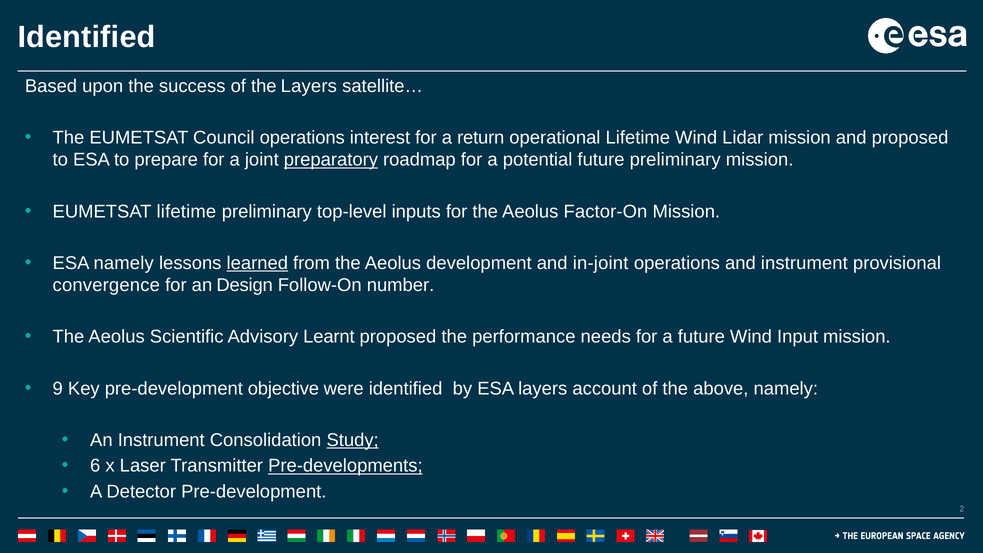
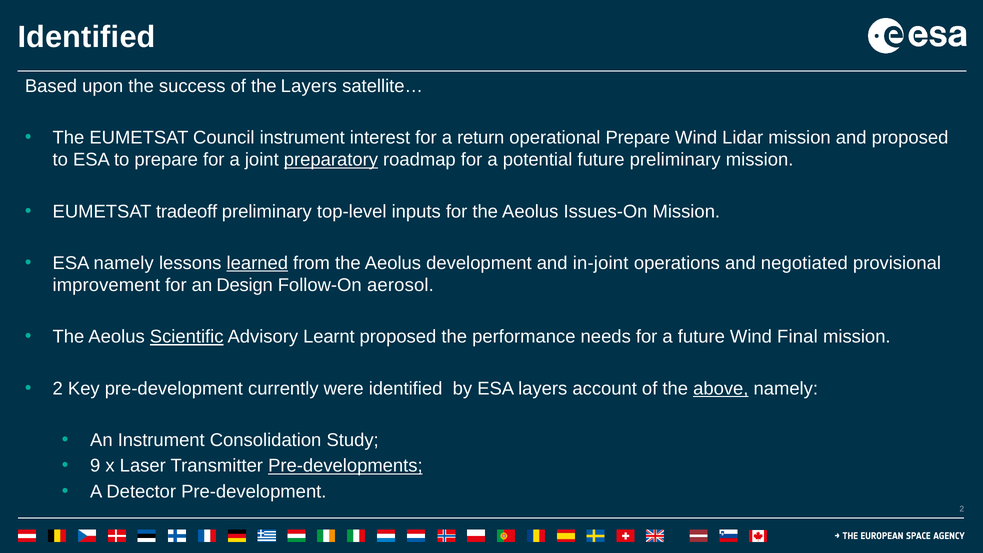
Council operations: operations -> instrument
operational Lifetime: Lifetime -> Prepare
EUMETSAT lifetime: lifetime -> tradeoff
Factor-On: Factor-On -> Issues-On
and instrument: instrument -> negotiated
convergence: convergence -> improvement
number: number -> aerosol
Scientific underline: none -> present
Input: Input -> Final
9: 9 -> 2
objective: objective -> currently
above underline: none -> present
Study underline: present -> none
6: 6 -> 9
